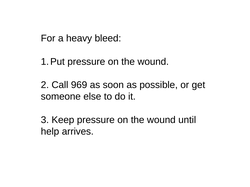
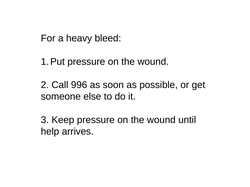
969: 969 -> 996
